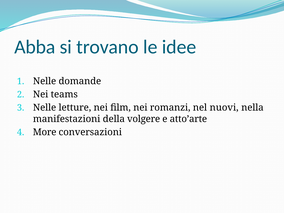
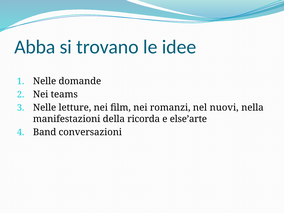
volgere: volgere -> ricorda
atto’arte: atto’arte -> else’arte
More: More -> Band
